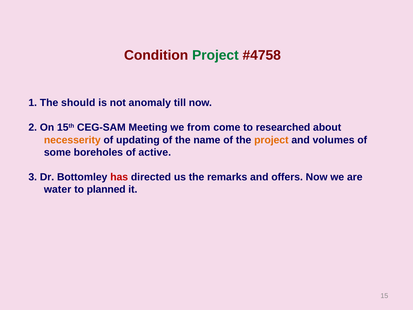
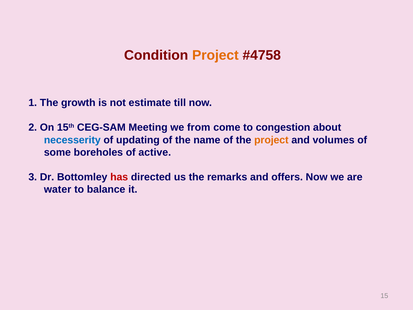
Project at (215, 55) colour: green -> orange
should: should -> growth
anomaly: anomaly -> estimate
researched: researched -> congestion
necesserity colour: orange -> blue
planned: planned -> balance
